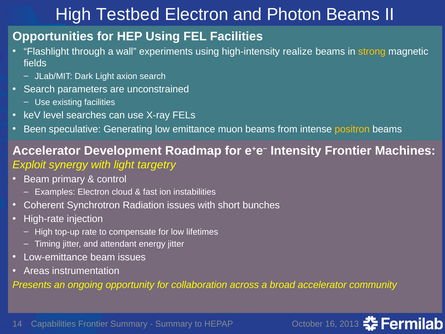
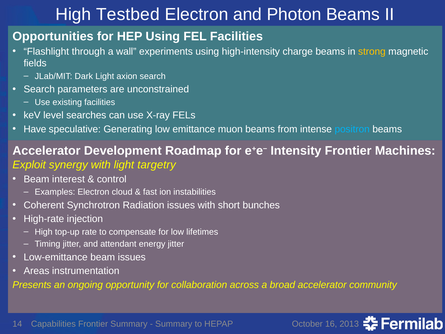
realize: realize -> charge
Been: Been -> Have
positron colour: yellow -> light blue
primary: primary -> interest
